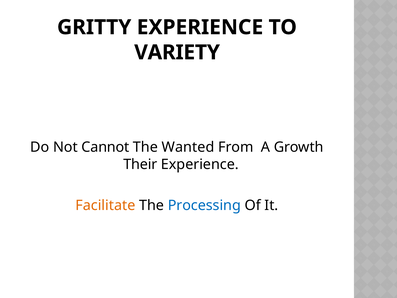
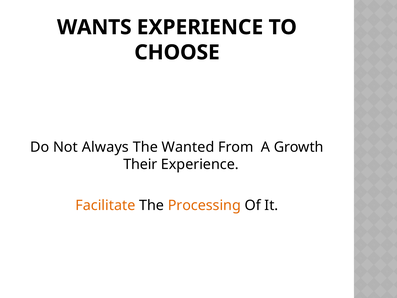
GRITTY: GRITTY -> WANTS
VARIETY: VARIETY -> CHOOSE
Cannot: Cannot -> Always
Processing colour: blue -> orange
